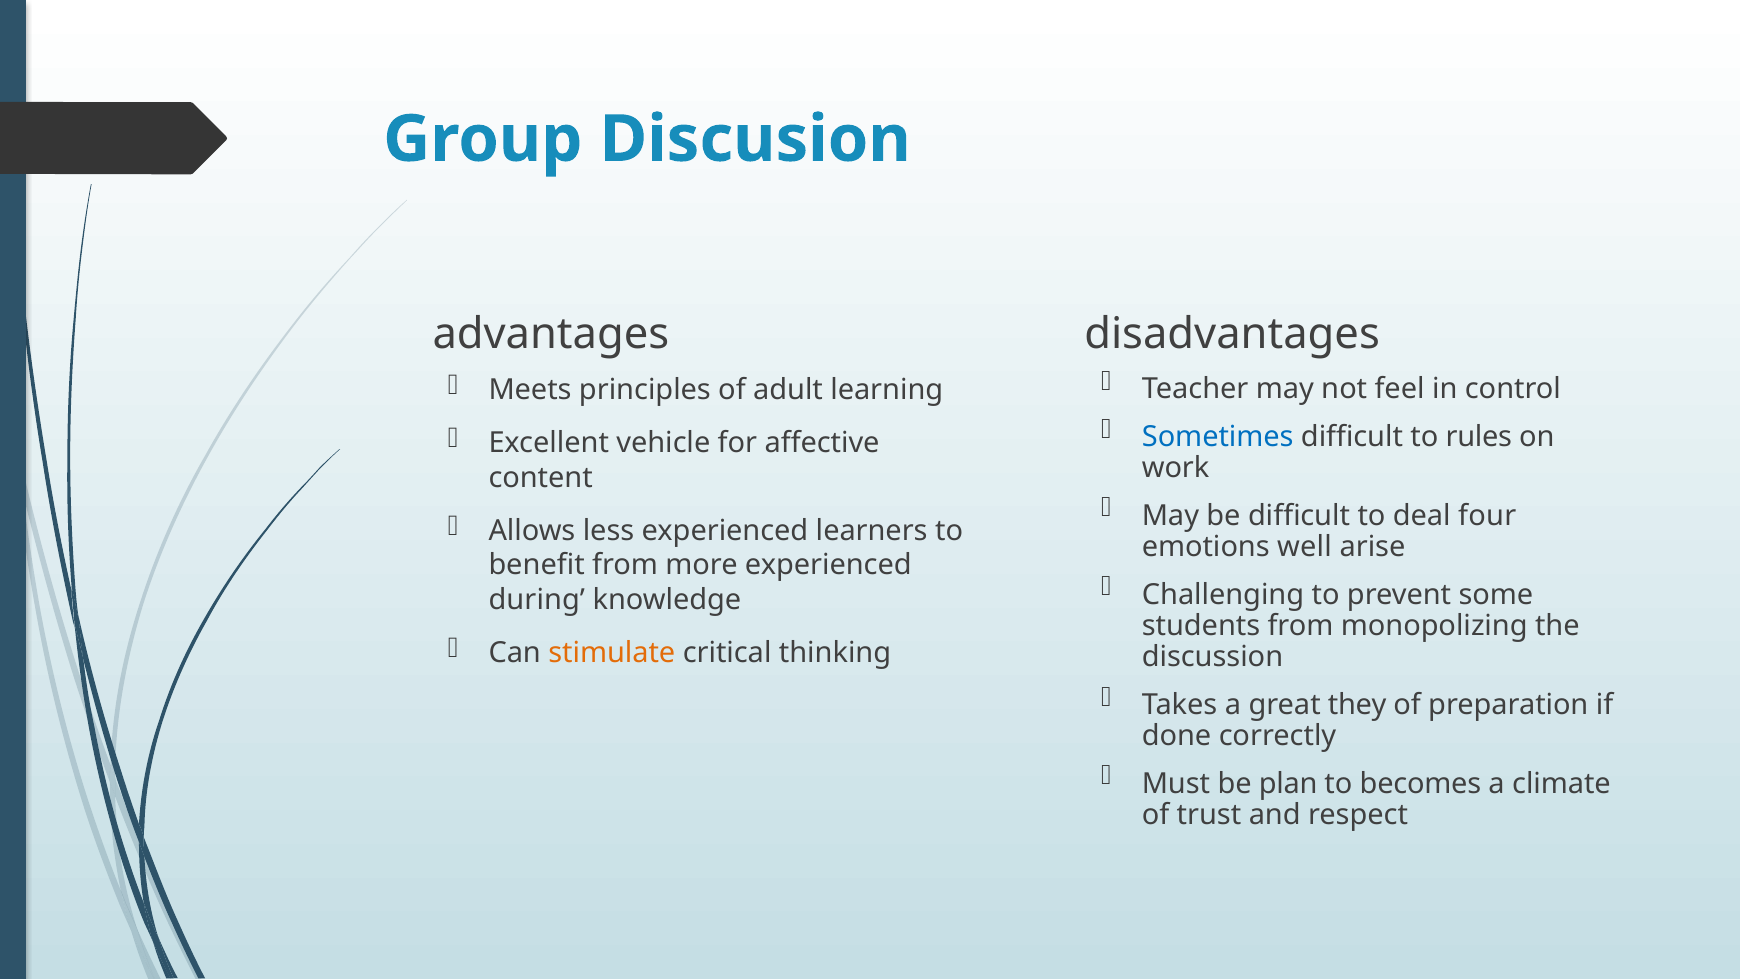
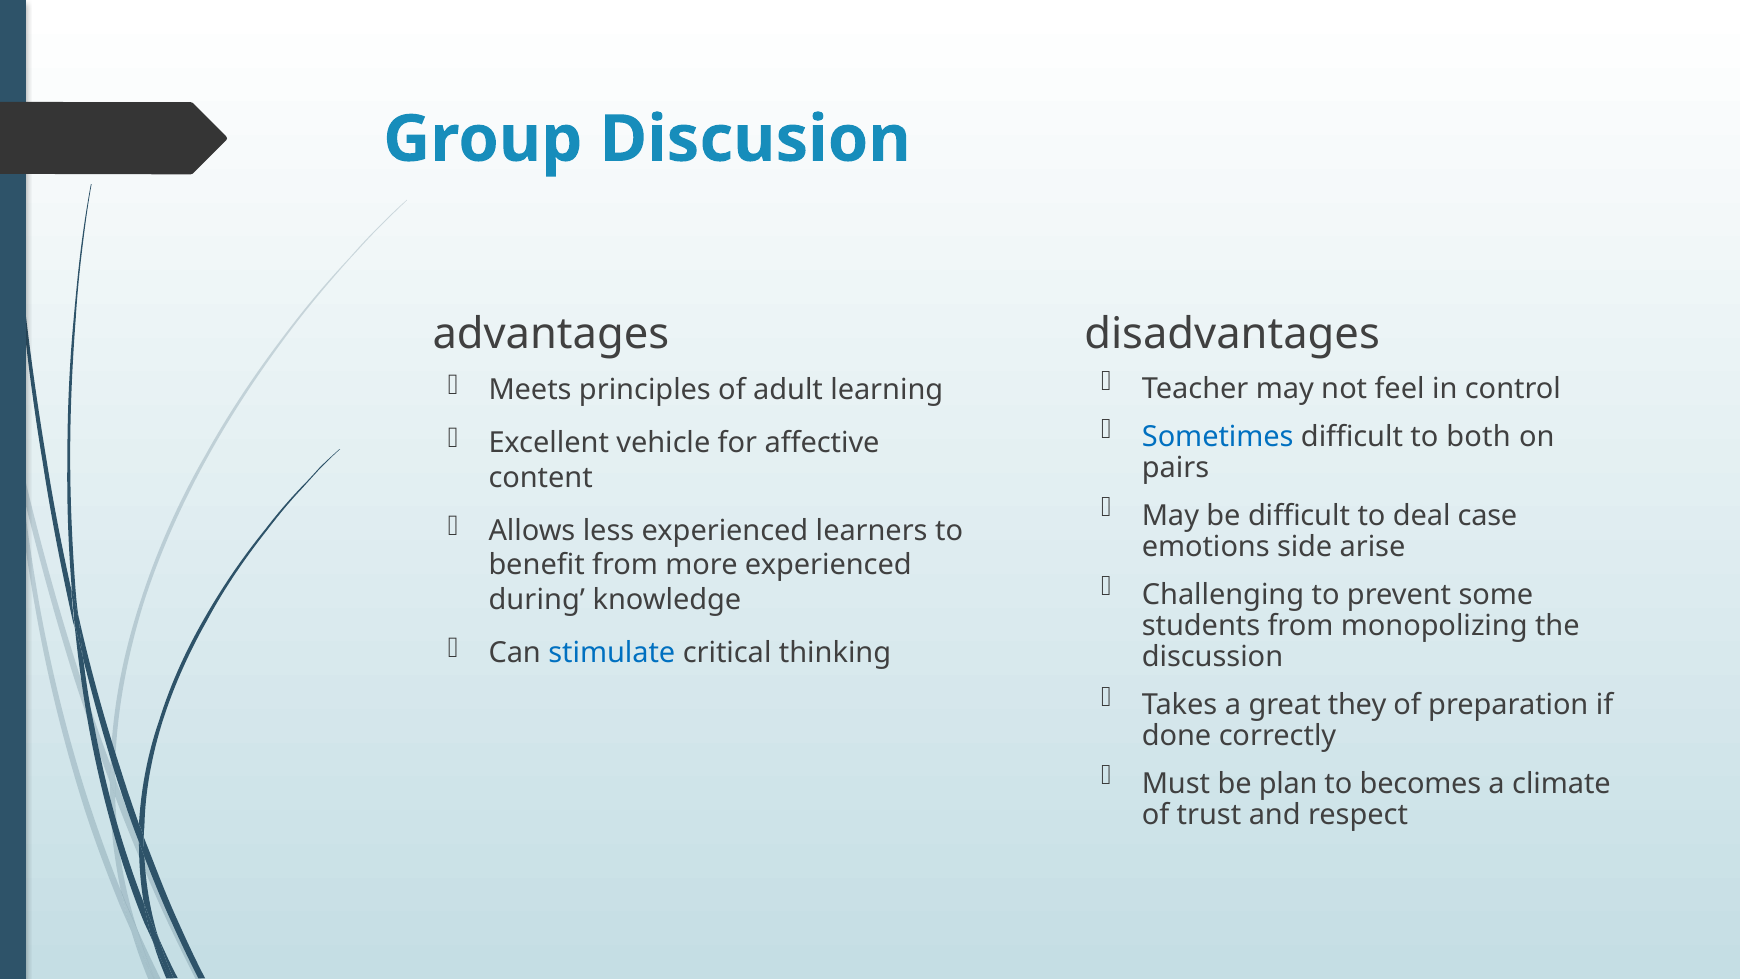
rules: rules -> both
work: work -> pairs
four: four -> case
well: well -> side
stimulate colour: orange -> blue
